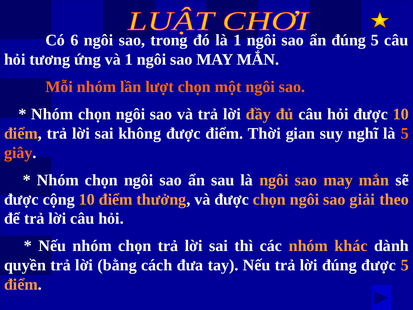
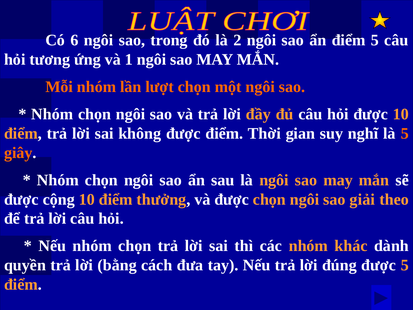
là 1: 1 -> 2
ẩn đúng: đúng -> điểm
